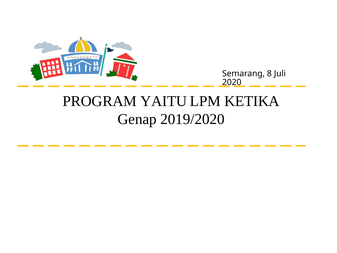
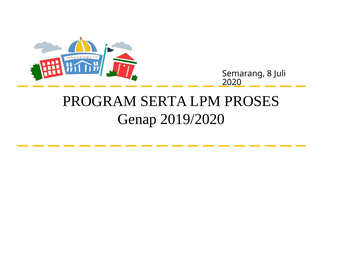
YAITU: YAITU -> SERTA
KETIKA: KETIKA -> PROSES
